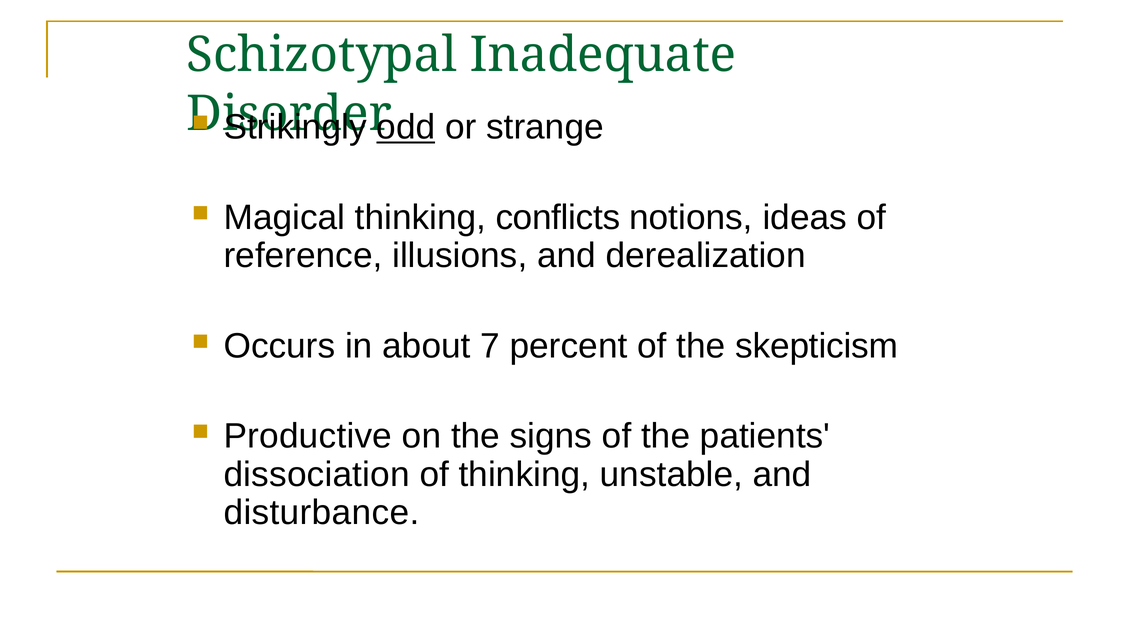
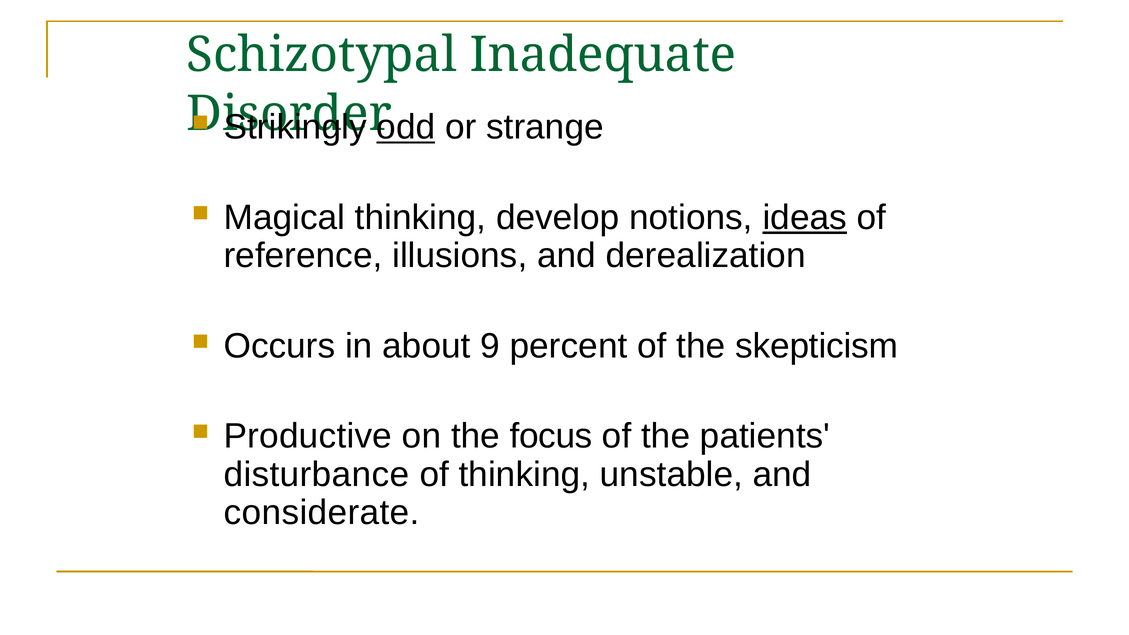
conflicts: conflicts -> develop
ideas underline: none -> present
7: 7 -> 9
signs: signs -> focus
dissociation: dissociation -> disturbance
disturbance: disturbance -> considerate
